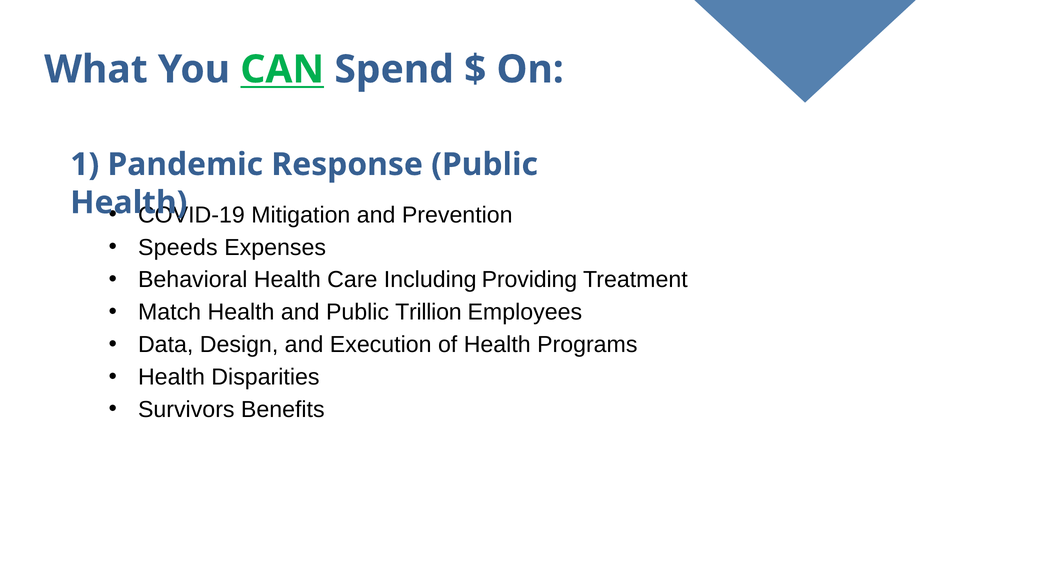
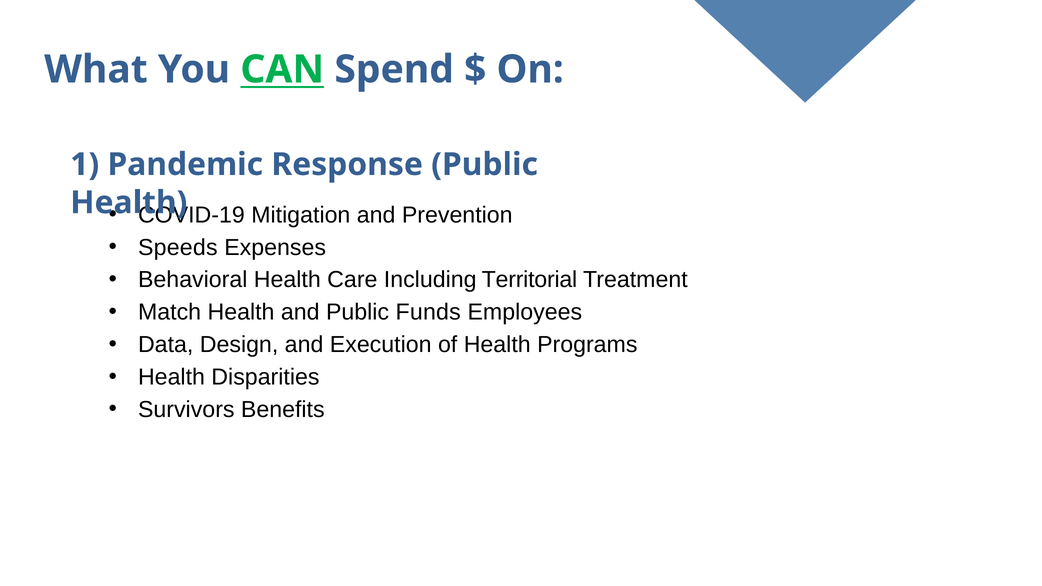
Providing: Providing -> Territorial
Trillion: Trillion -> Funds
